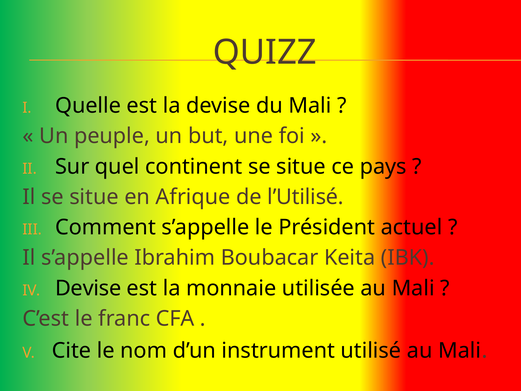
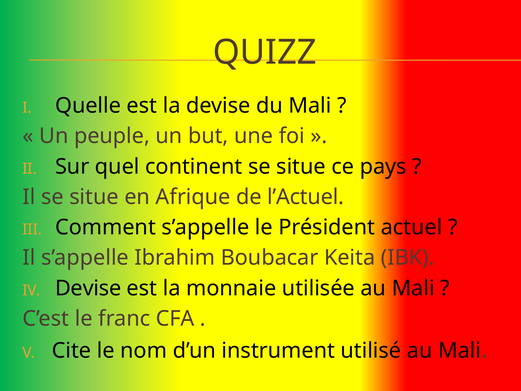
l’Utilisé: l’Utilisé -> l’Actuel
